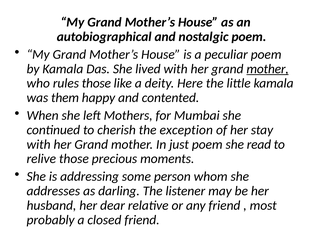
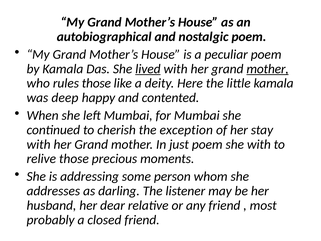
lived underline: none -> present
them: them -> deep
left Mothers: Mothers -> Mumbai
she read: read -> with
